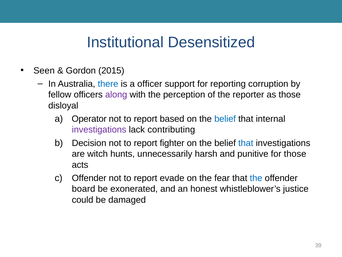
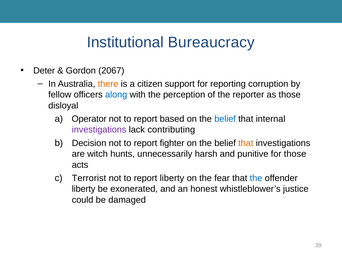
Desensitized: Desensitized -> Bureaucracy
Seen: Seen -> Deter
2015: 2015 -> 2067
there colour: blue -> orange
officer: officer -> citizen
along colour: purple -> blue
that at (246, 143) colour: blue -> orange
Offender at (89, 178): Offender -> Terrorist
report evade: evade -> liberty
board at (84, 189): board -> liberty
